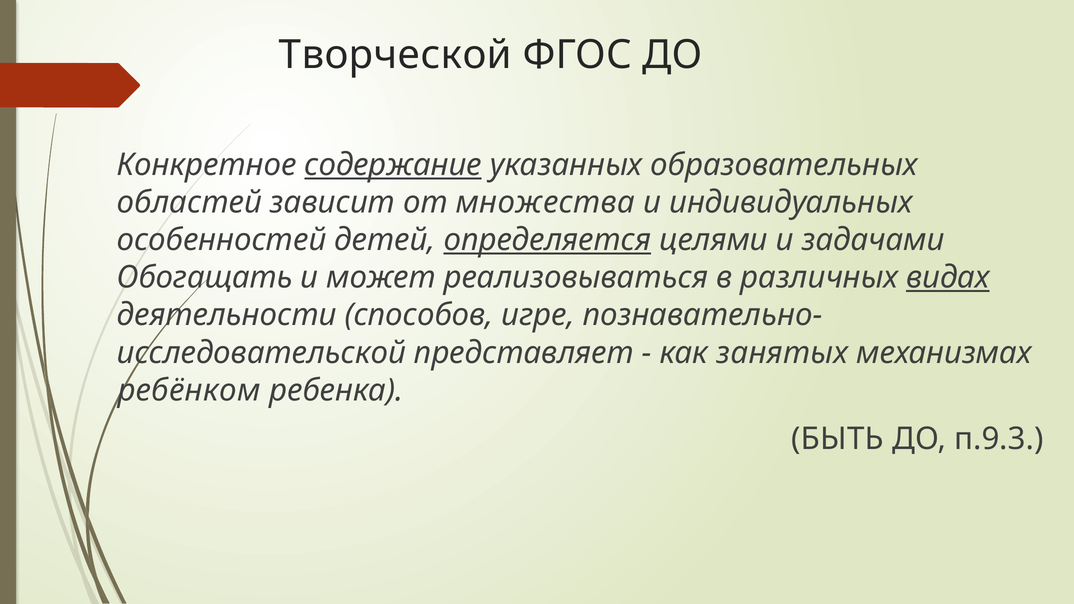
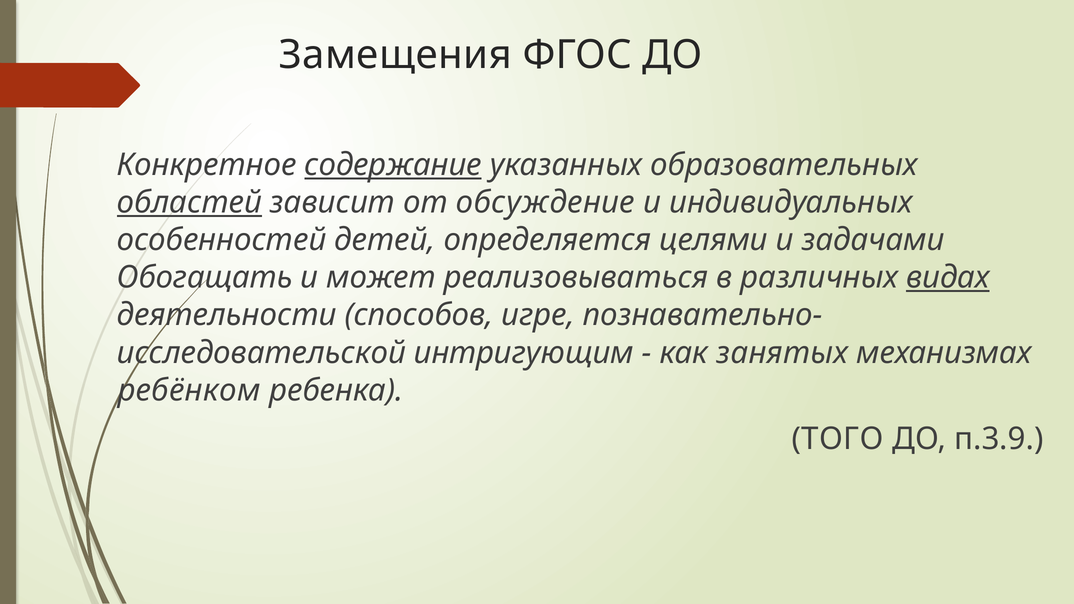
Творческой: Творческой -> Замещения
областей underline: none -> present
множества: множества -> обсуждение
определяется underline: present -> none
представляет: представляет -> интригующим
БЫТЬ: БЫТЬ -> ТОГО
п.9.3: п.9.3 -> п.3.9
